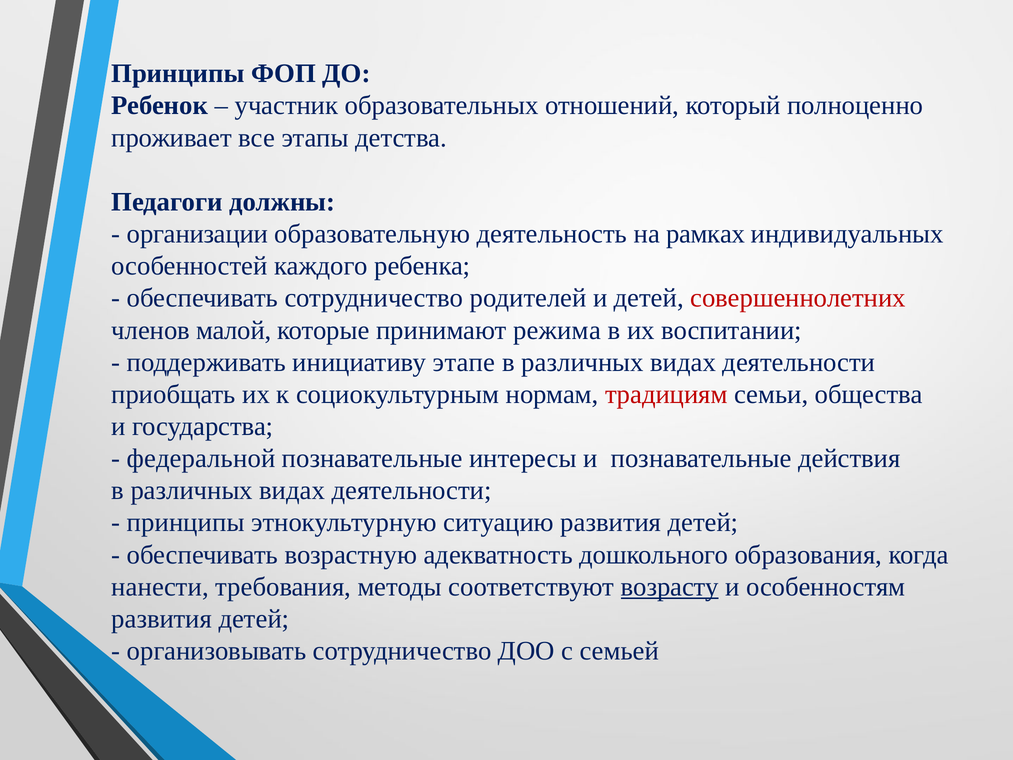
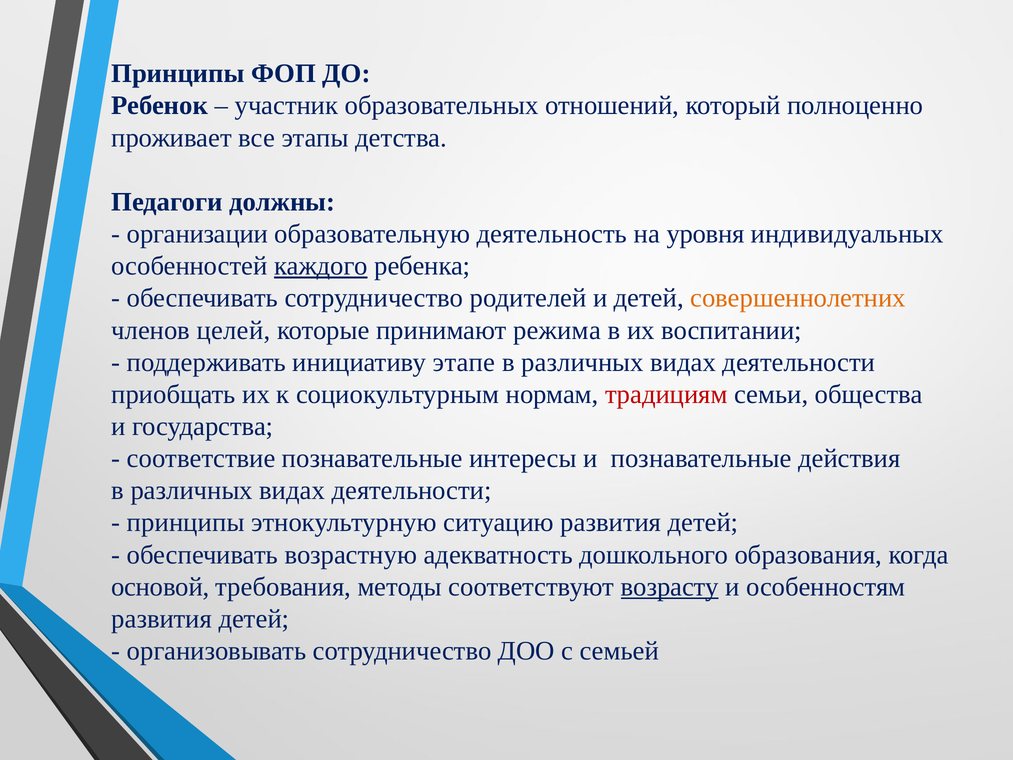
рамках: рамках -> уровня
каждого underline: none -> present
совершеннолетних colour: red -> orange
малой: малой -> целей
федеральной: федеральной -> соответствие
нанести: нанести -> основой
